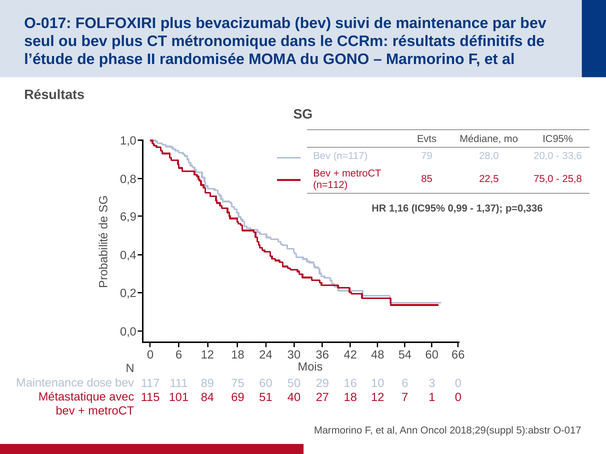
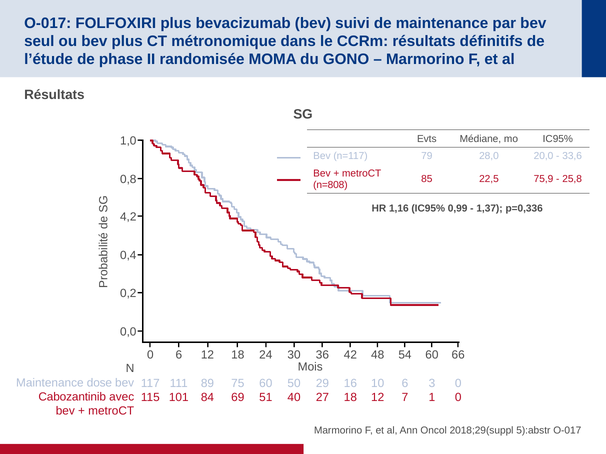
75,0: 75,0 -> 75,9
n=112: n=112 -> n=808
6,9: 6,9 -> 4,2
Métastatique: Métastatique -> Cabozantinib
